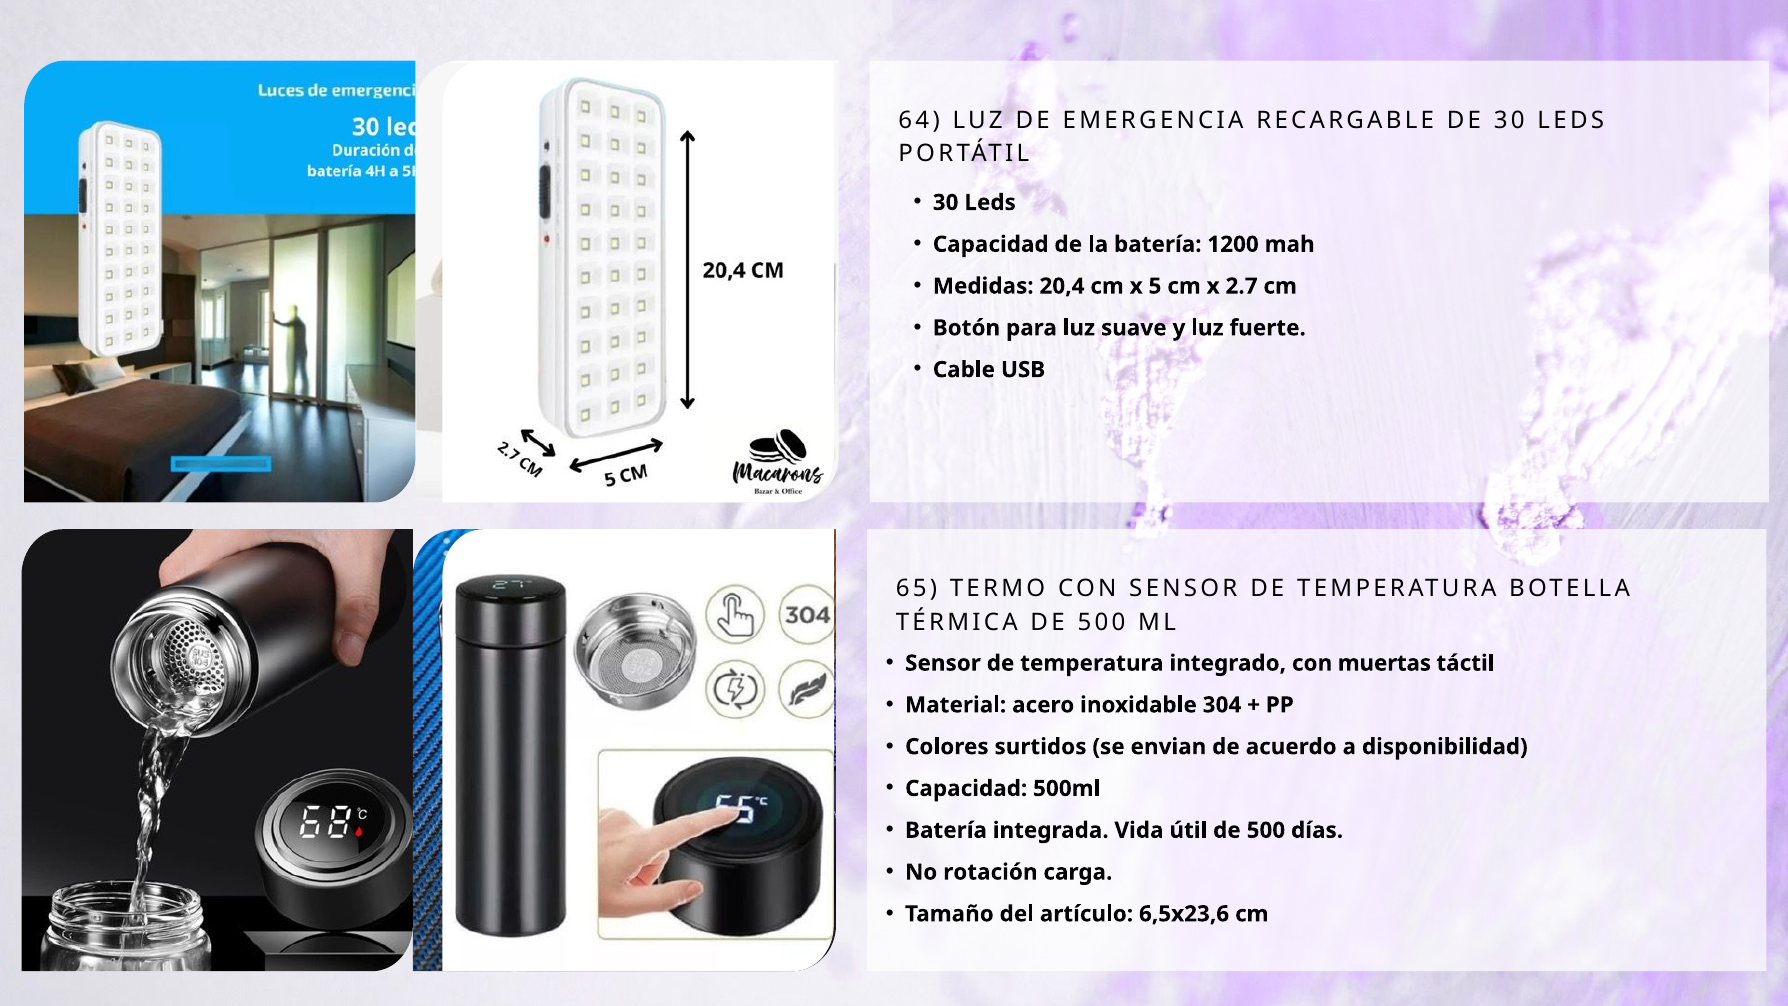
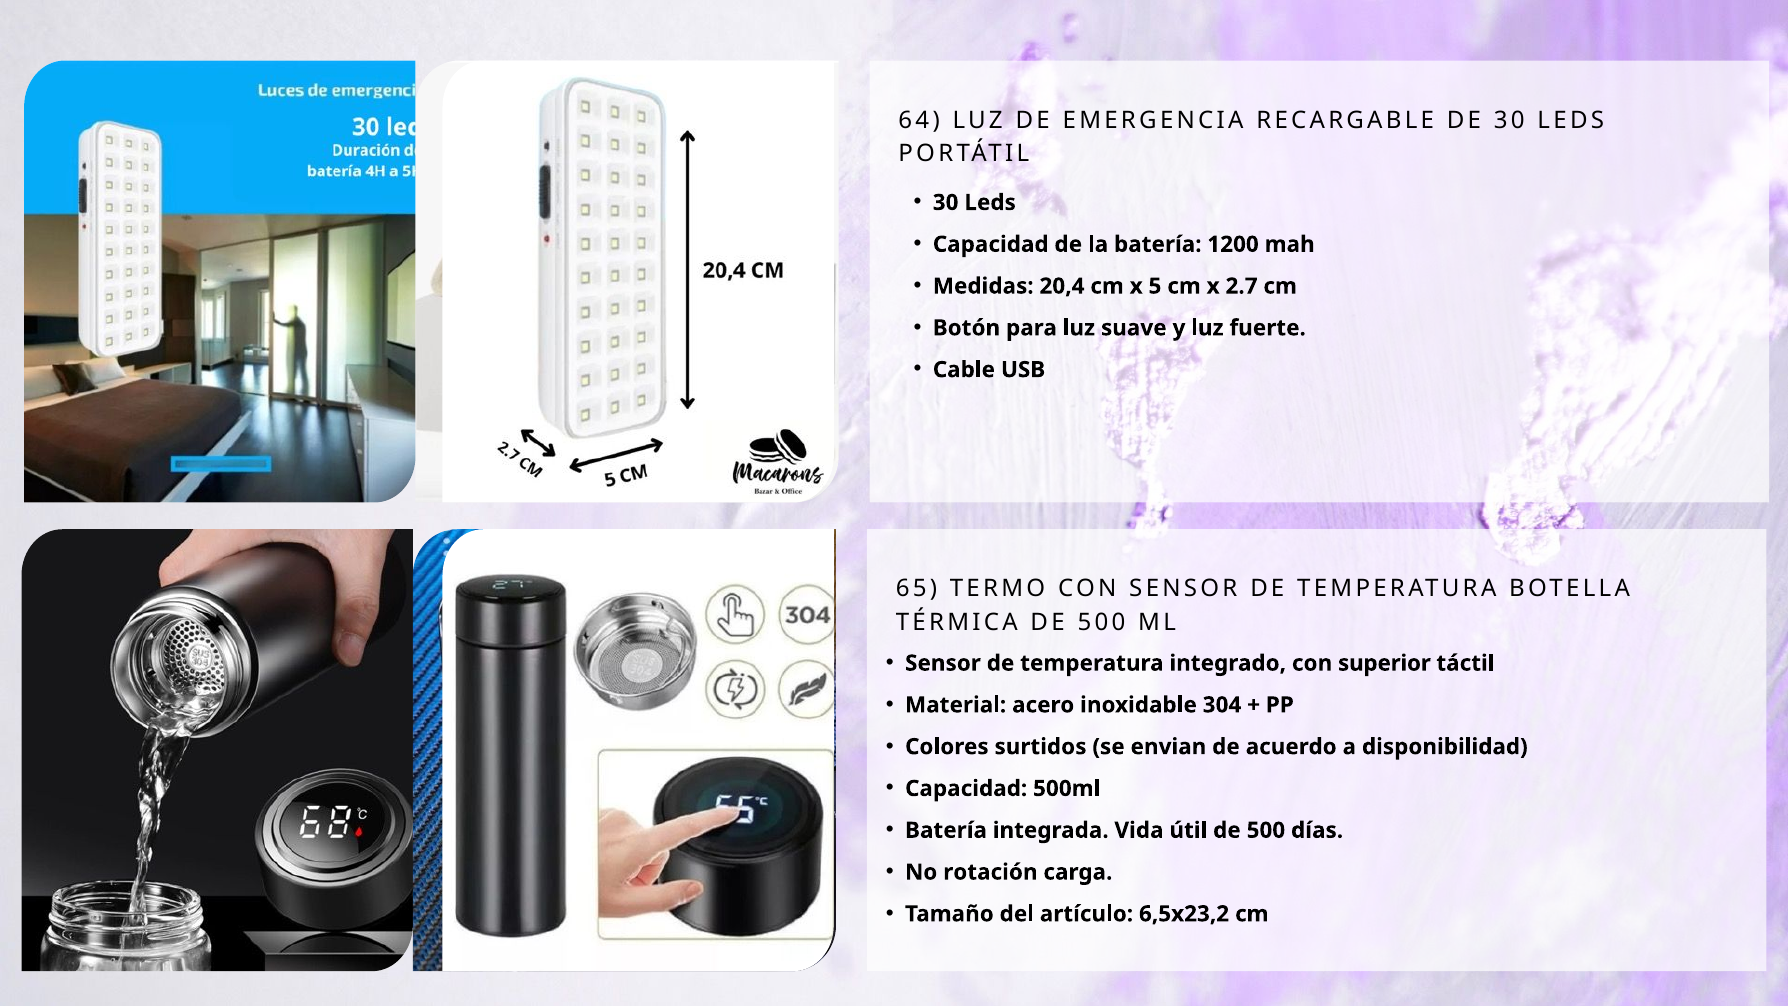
muertas: muertas -> superior
6,5x23,6: 6,5x23,6 -> 6,5x23,2
